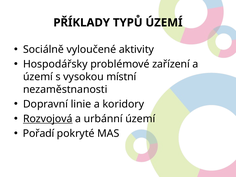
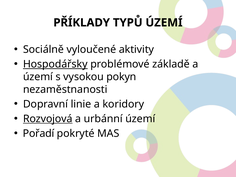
Hospodářsky underline: none -> present
zařízení: zařízení -> základě
místní: místní -> pokyn
